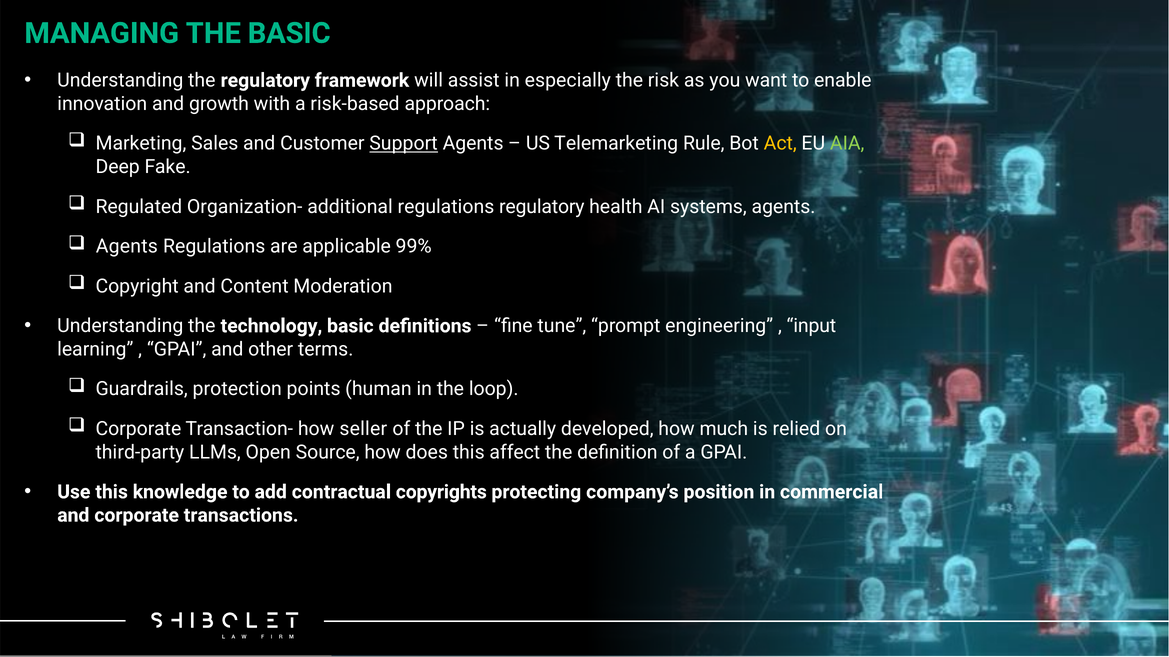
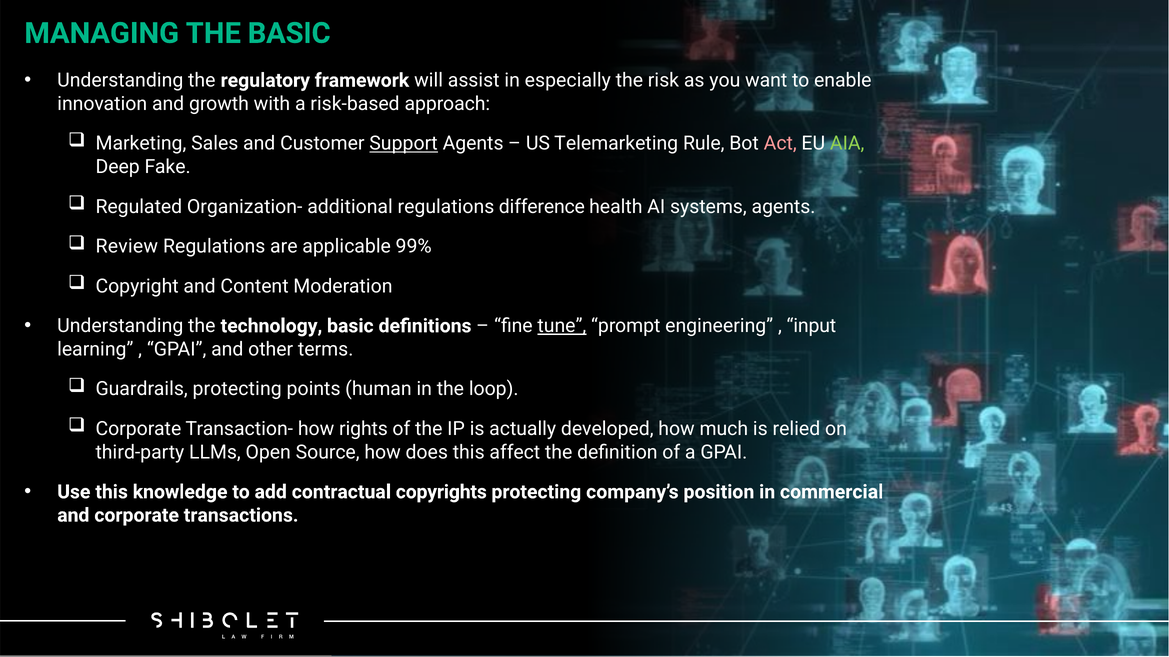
Act colour: yellow -> pink
regulations regulatory: regulatory -> difference
Agents at (127, 247): Agents -> Review
tune underline: none -> present
Guardrails protection: protection -> protecting
seller: seller -> rights
